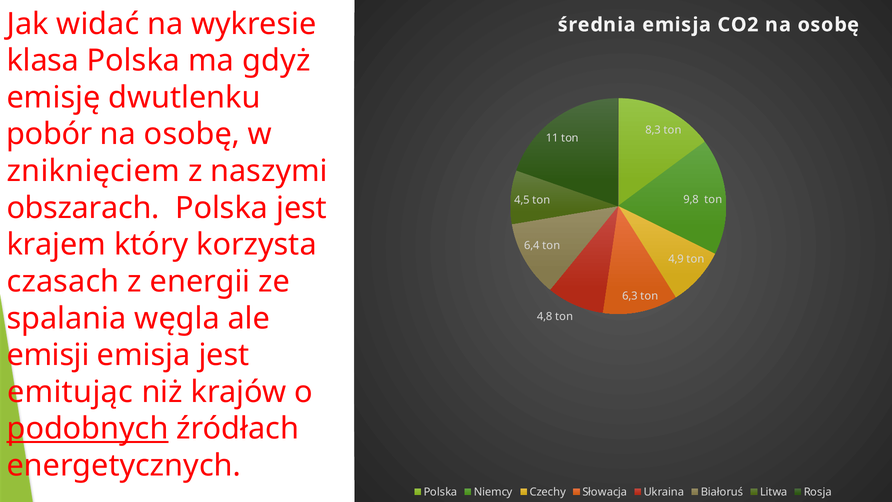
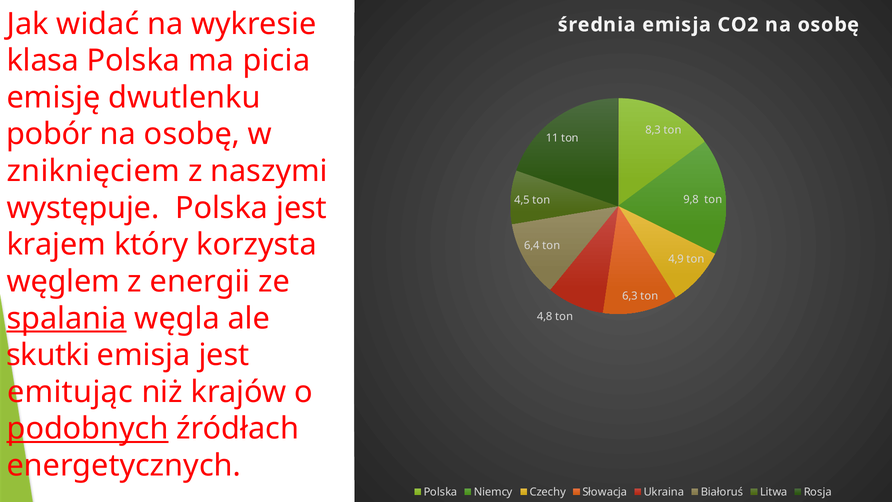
gdyż: gdyż -> picia
obszarach: obszarach -> występuje
czasach: czasach -> węglem
spalania underline: none -> present
emisji: emisji -> skutki
